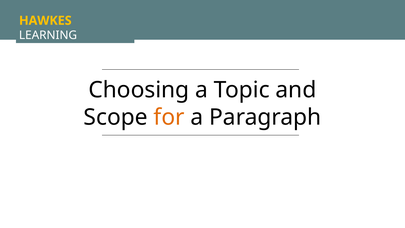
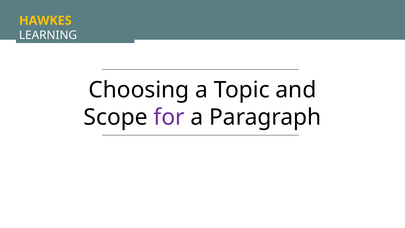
for colour: orange -> purple
